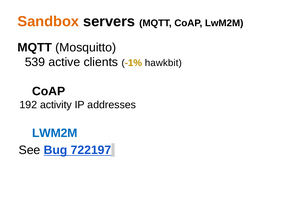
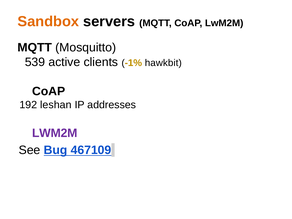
activity: activity -> leshan
LWM2M at (55, 133) colour: blue -> purple
722197: 722197 -> 467109
